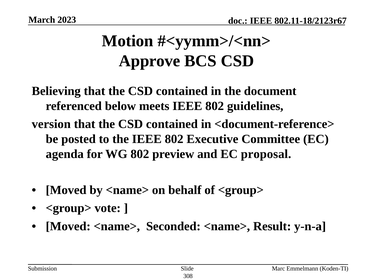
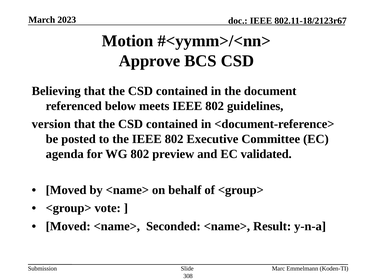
proposal: proposal -> validated
